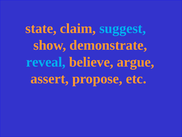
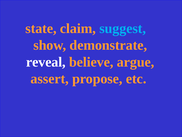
reveal colour: light blue -> white
